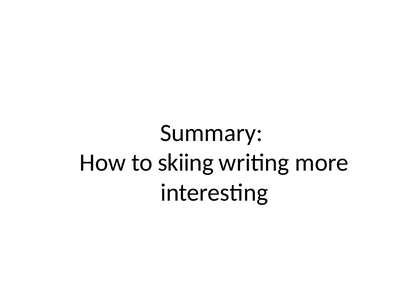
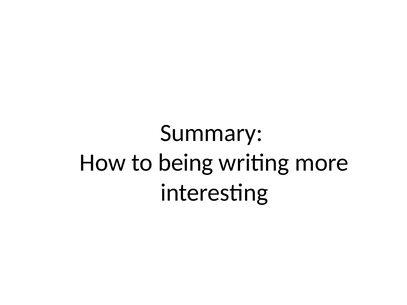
skiing: skiing -> being
